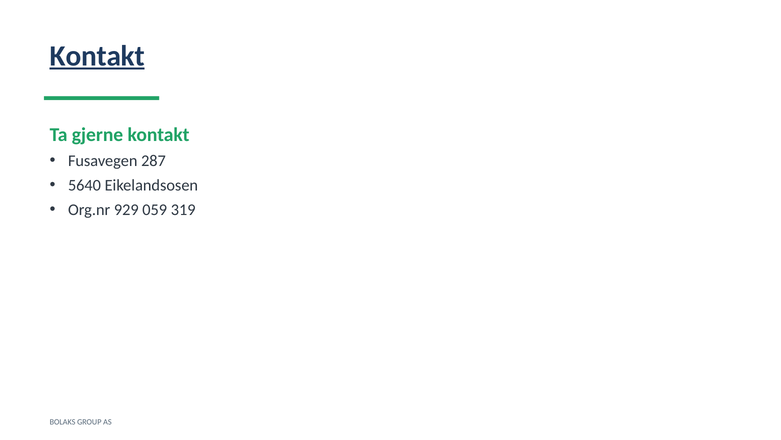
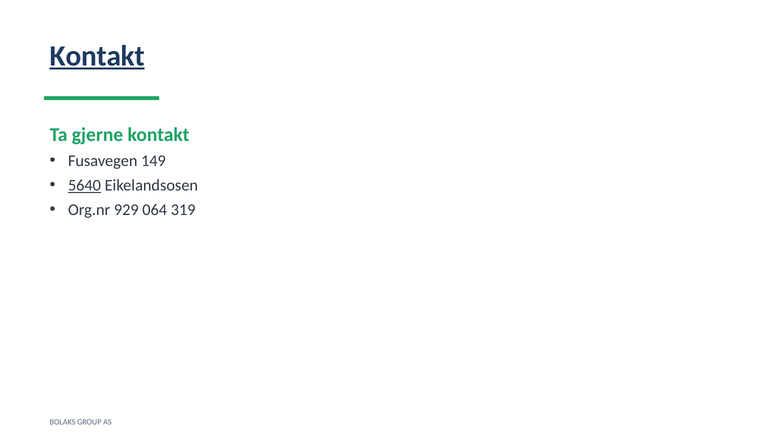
287: 287 -> 149
5640 underline: none -> present
059: 059 -> 064
